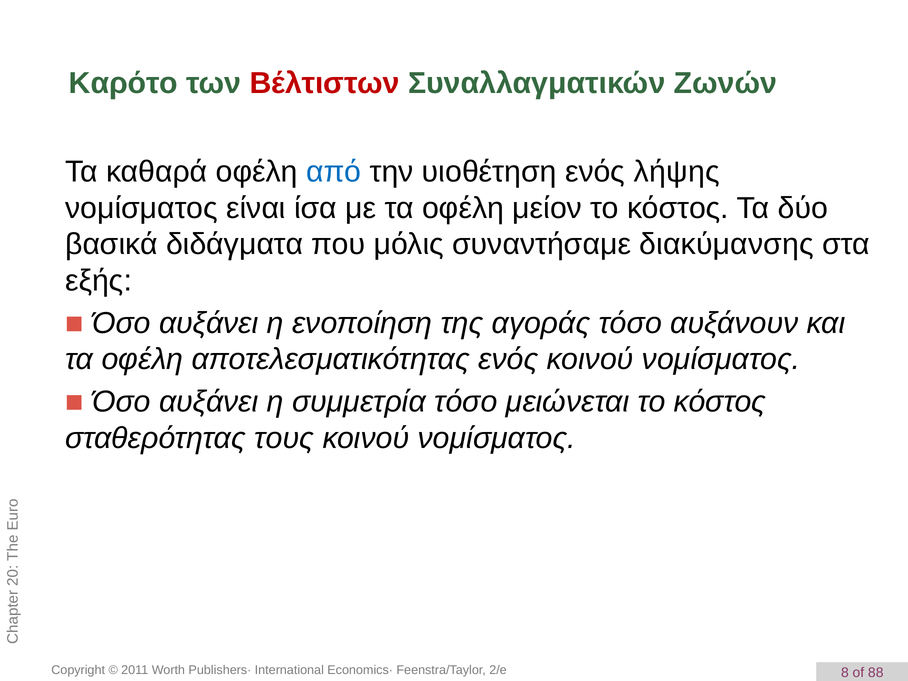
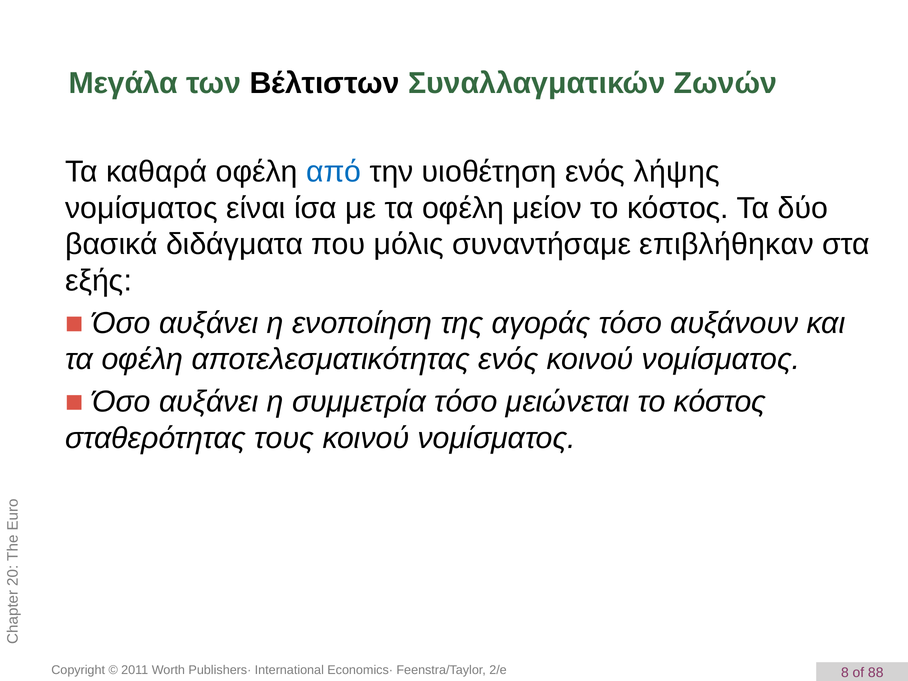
Καρότο: Καρότο -> Μεγάλα
Βέλτιστων colour: red -> black
διακύμανσης: διακύμανσης -> επιβλήθηκαν
